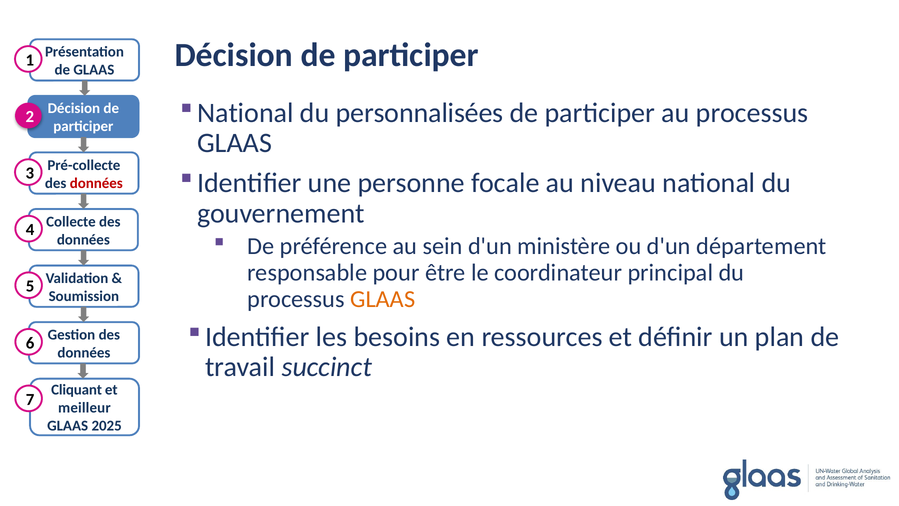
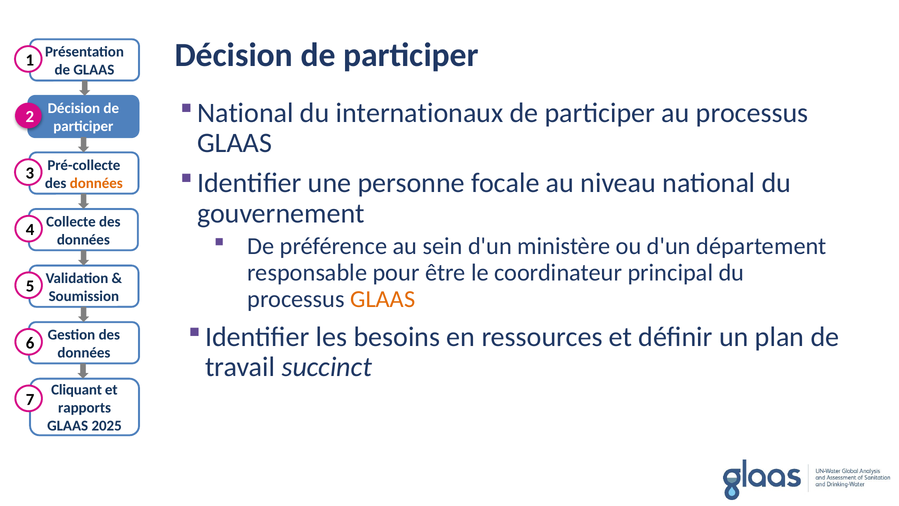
personnalisées: personnalisées -> internationaux
données at (96, 183) colour: red -> orange
meilleur: meilleur -> rapports
